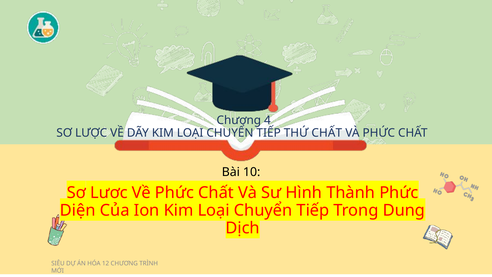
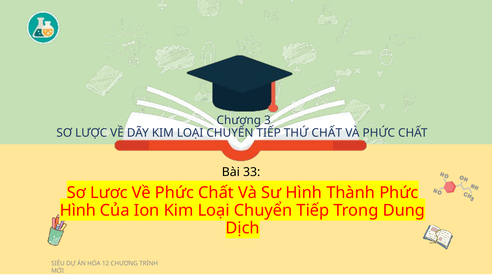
Chương 4: 4 -> 3
10: 10 -> 33
Diện at (78, 210): Diện -> Hình
